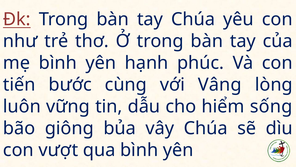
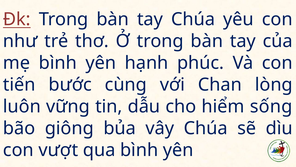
Vâng: Vâng -> Chan
